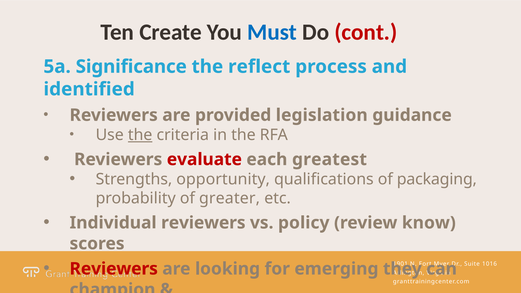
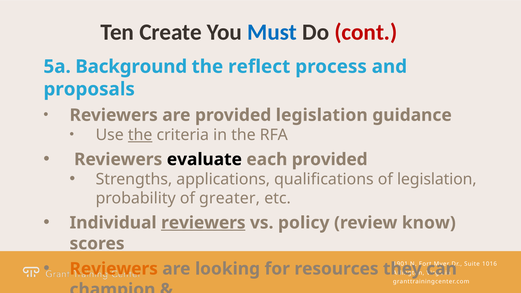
Significance: Significance -> Background
identified: identified -> proposals
evaluate colour: red -> black
each greatest: greatest -> provided
opportunity: opportunity -> applications
of packaging: packaging -> legislation
reviewers at (203, 223) underline: none -> present
Reviewers at (114, 269) colour: red -> orange
emerging: emerging -> resources
